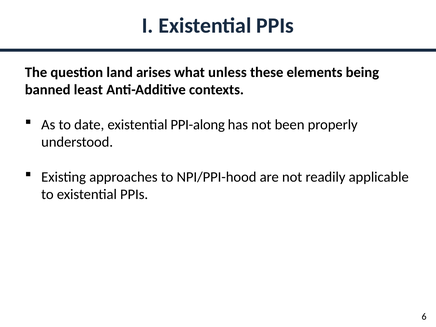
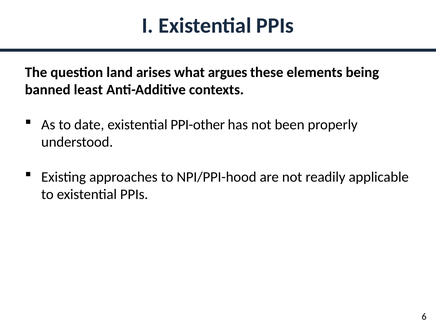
unless: unless -> argues
PPI-along: PPI-along -> PPI-other
